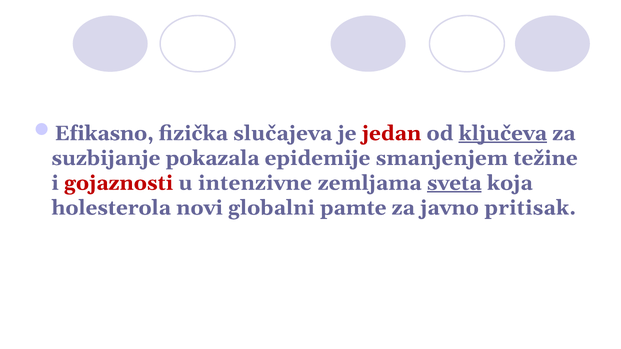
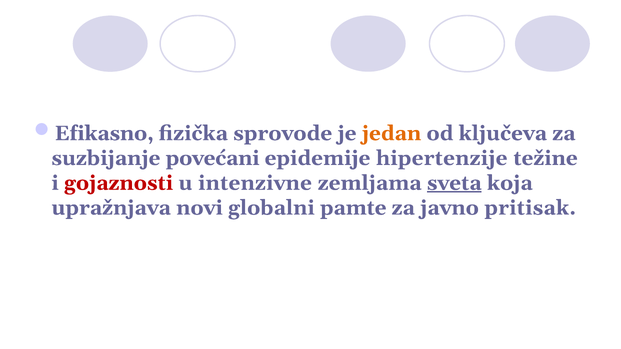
slučajeva: slučajeva -> sprovode
jedan colour: red -> orange
ključeva underline: present -> none
pokazala: pokazala -> povećani
smanjenjem: smanjenjem -> hipertenzije
holesterola: holesterola -> upražnjava
